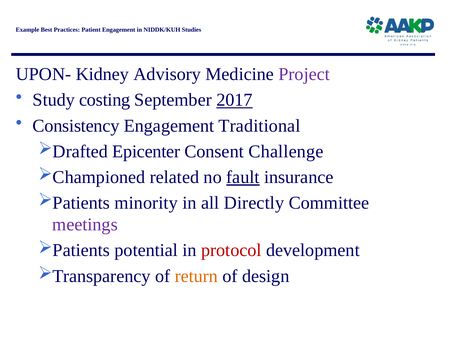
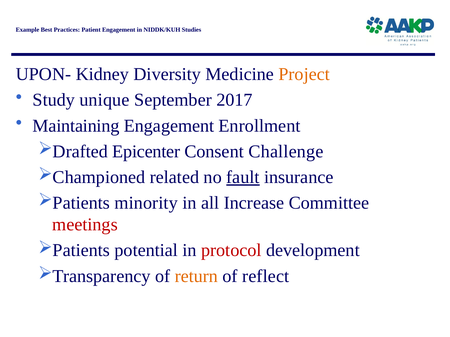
Advisory: Advisory -> Diversity
Project colour: purple -> orange
costing: costing -> unique
2017 underline: present -> none
Consistency: Consistency -> Maintaining
Traditional: Traditional -> Enrollment
Directly: Directly -> Increase
meetings colour: purple -> red
design: design -> reflect
